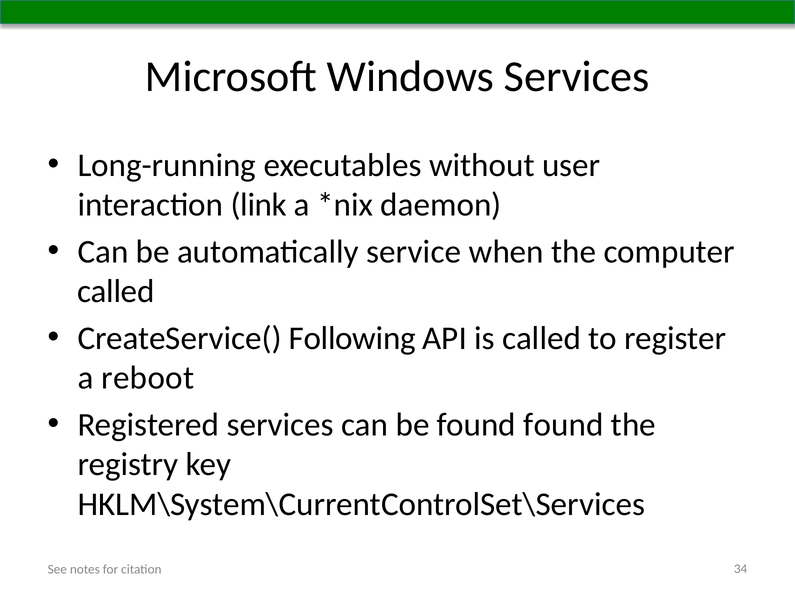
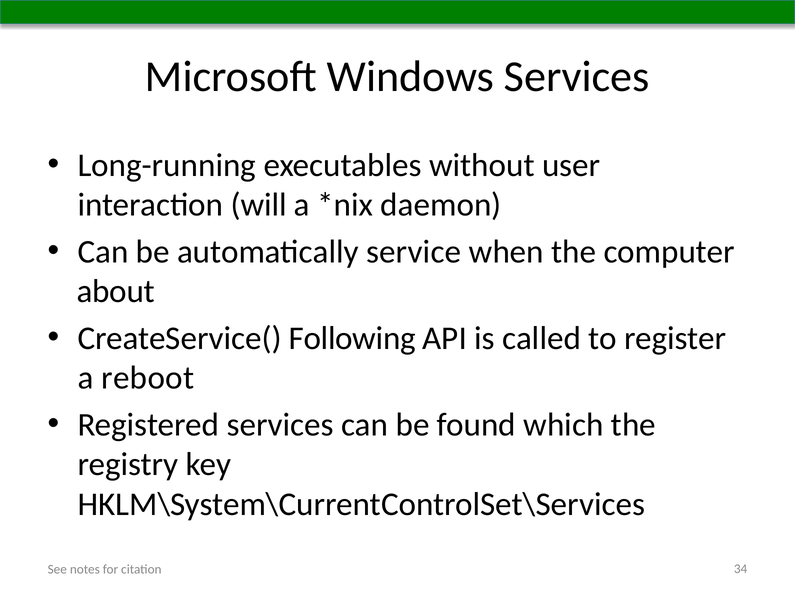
link: link -> will
called at (116, 292): called -> about
found found: found -> which
